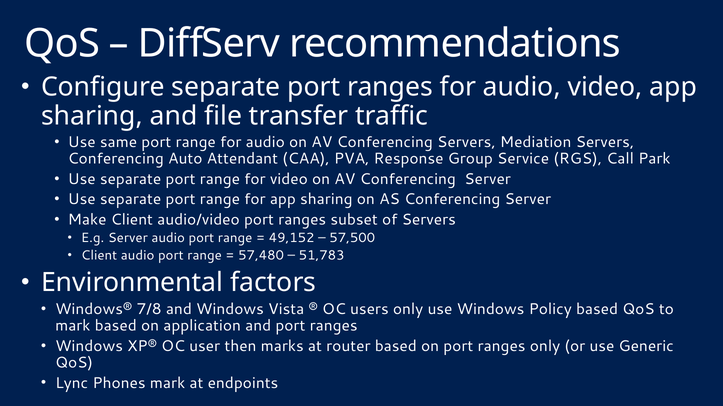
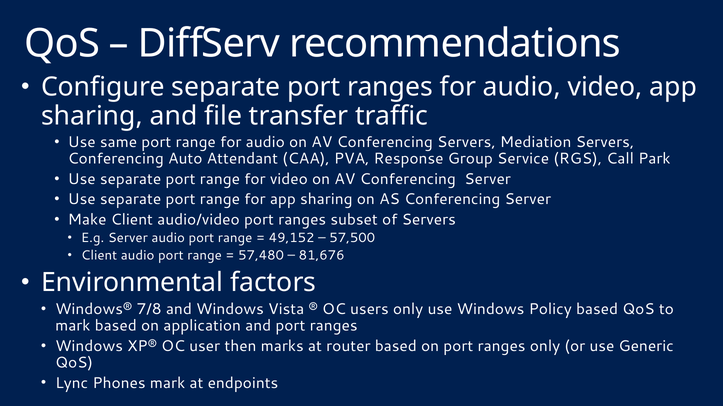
51,783: 51,783 -> 81,676
